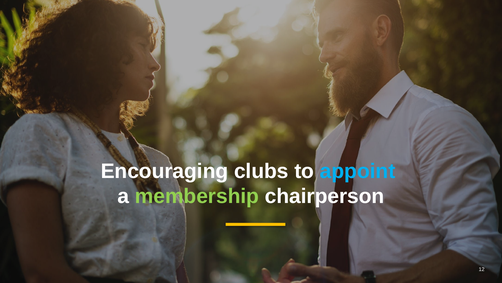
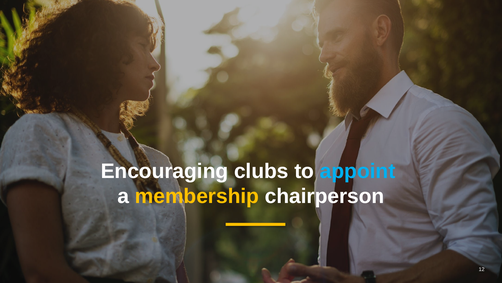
membership colour: light green -> yellow
